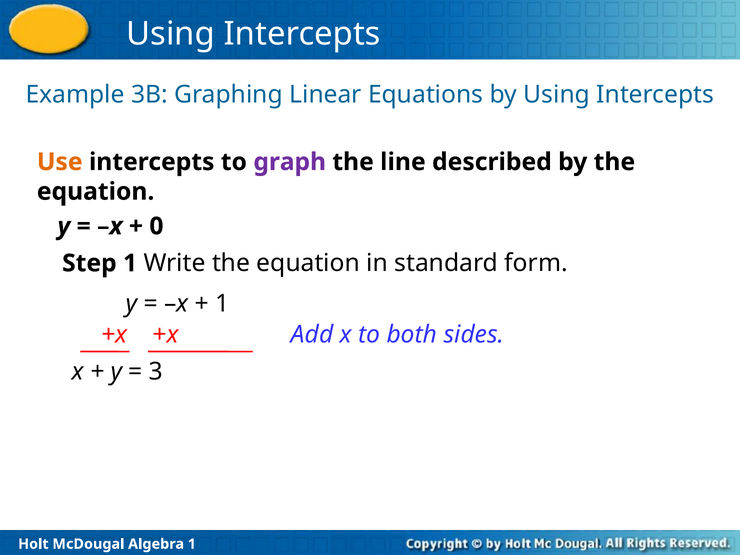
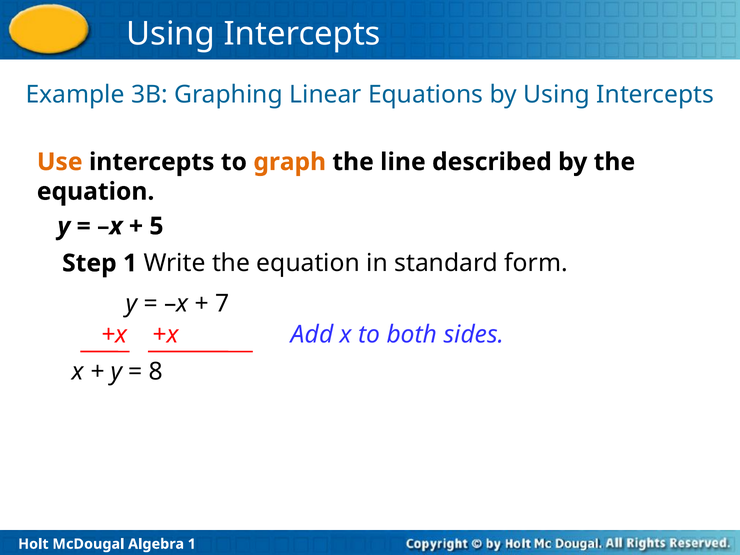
graph colour: purple -> orange
0: 0 -> 5
1 at (222, 304): 1 -> 7
3: 3 -> 8
